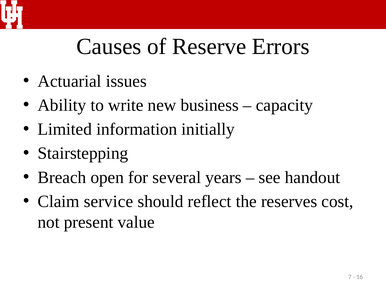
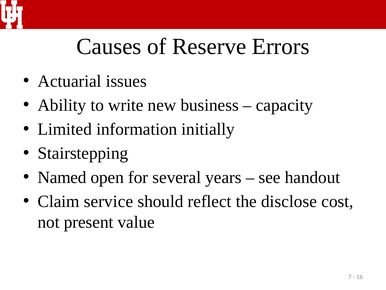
Breach: Breach -> Named
reserves: reserves -> disclose
